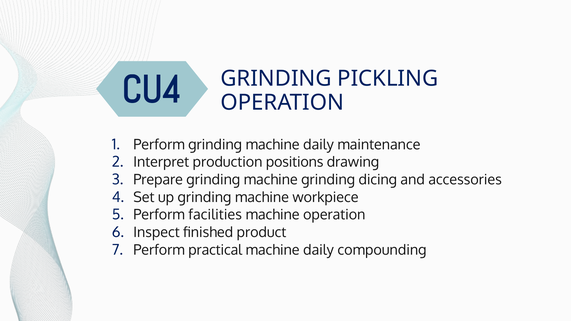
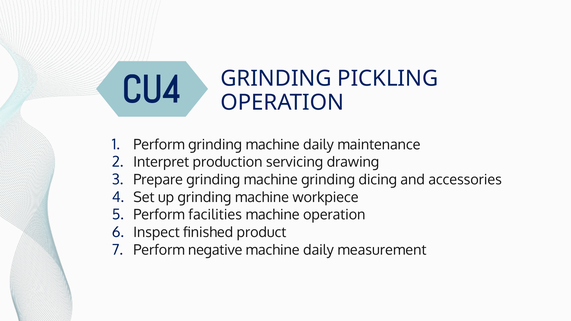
positions: positions -> servicing
practical: practical -> negative
compounding: compounding -> measurement
